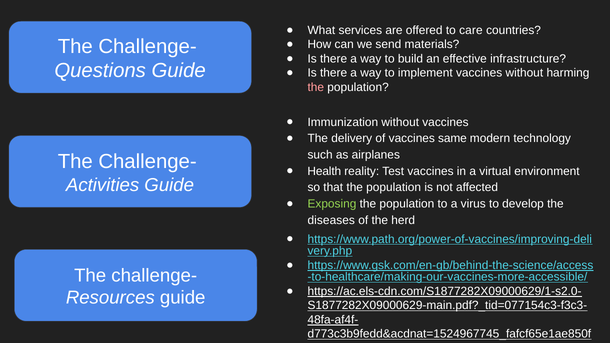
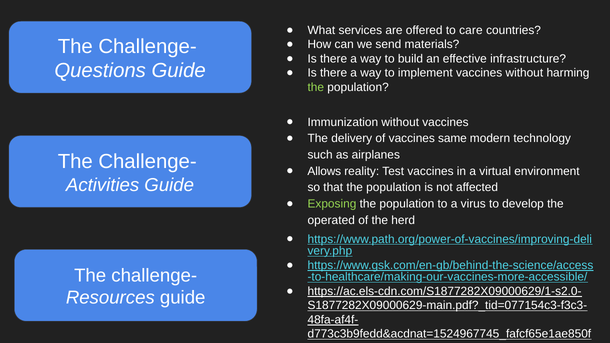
the at (316, 87) colour: pink -> light green
Health: Health -> Allows
diseases: diseases -> operated
